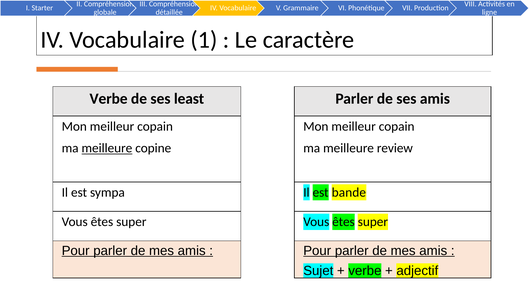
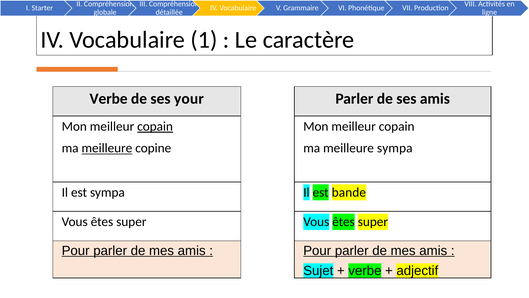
least: least -> your
copain at (155, 126) underline: none -> present
meilleure review: review -> sympa
